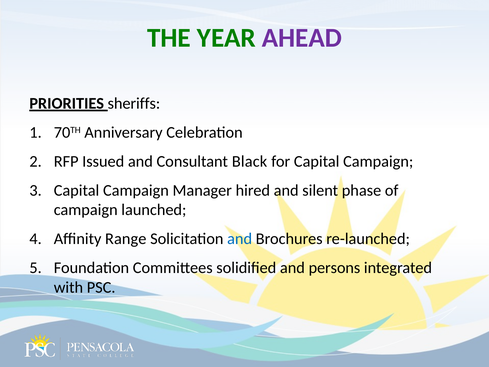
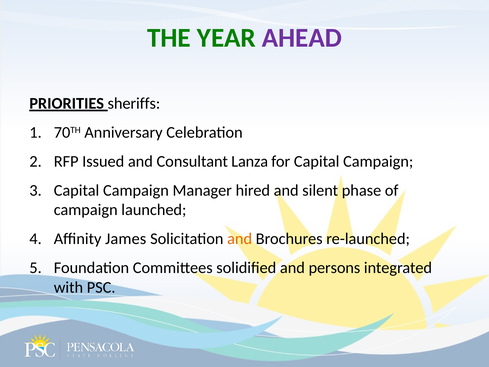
Black: Black -> Lanza
Range: Range -> James
and at (240, 239) colour: blue -> orange
